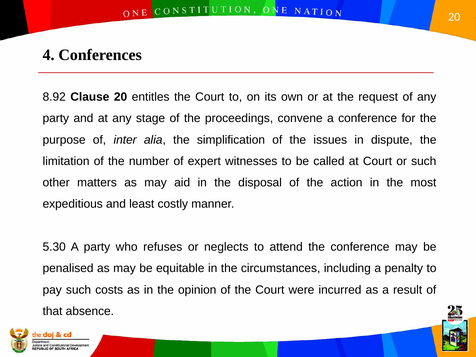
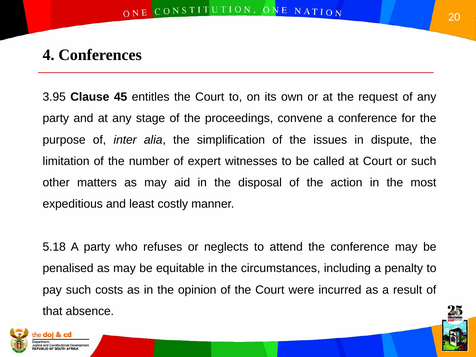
8.92: 8.92 -> 3.95
Clause 20: 20 -> 45
5.30: 5.30 -> 5.18
